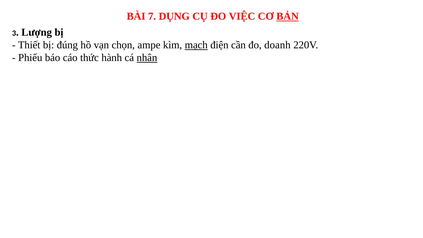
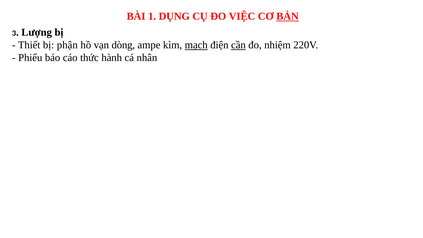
7: 7 -> 1
đúng: đúng -> phận
chọn: chọn -> dòng
cần underline: none -> present
doanh: doanh -> nhiệm
nhân underline: present -> none
